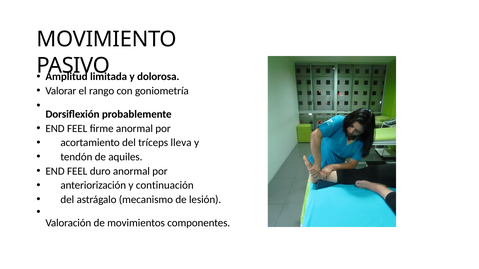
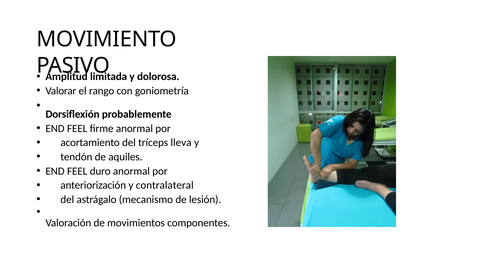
continuación: continuación -> contralateral
